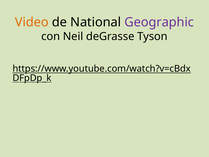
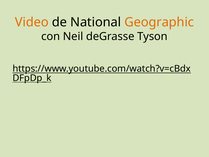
Geographic colour: purple -> orange
